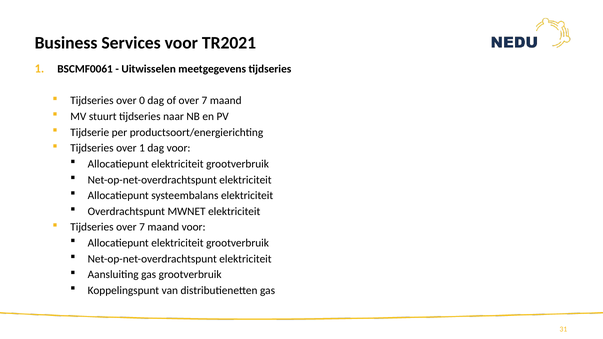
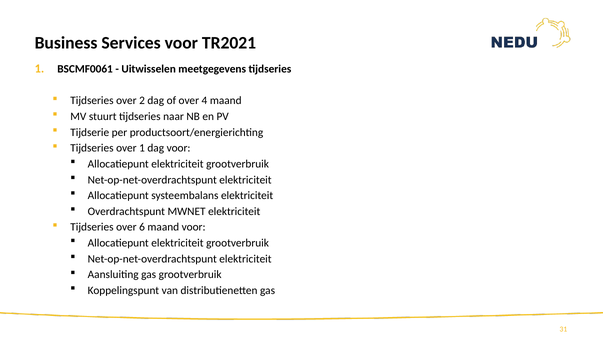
0: 0 -> 2
of over 7: 7 -> 4
Tijdseries over 7: 7 -> 6
